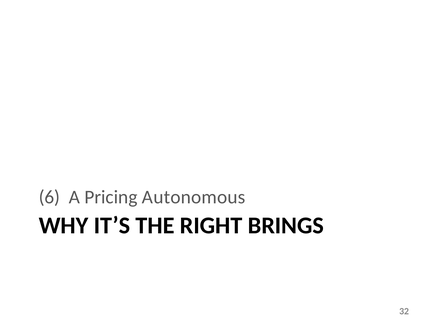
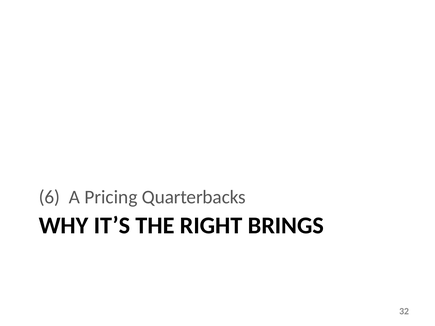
Autonomous: Autonomous -> Quarterbacks
